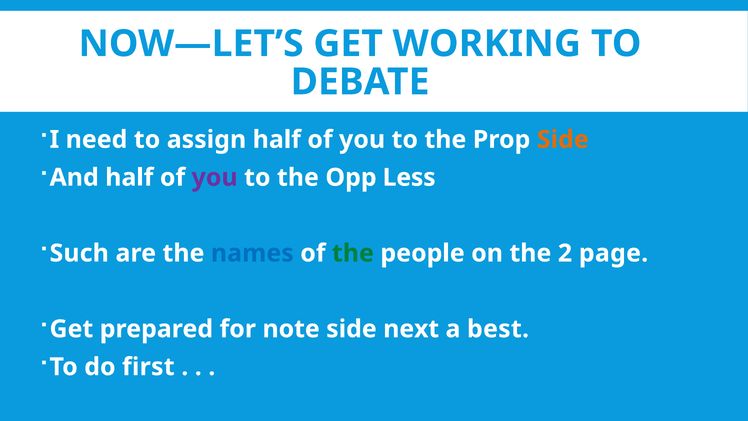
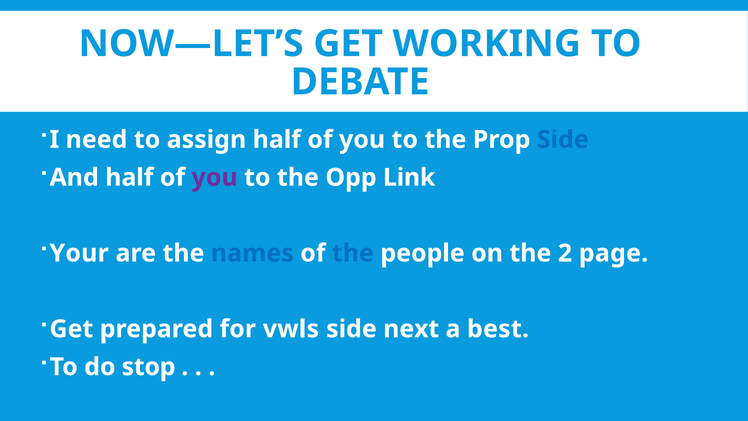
Side at (563, 140) colour: orange -> blue
Less: Less -> Link
Such: Such -> Your
the at (353, 253) colour: green -> blue
note: note -> vwls
first: first -> stop
